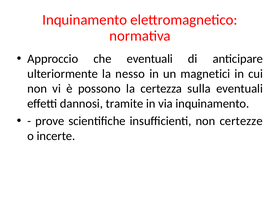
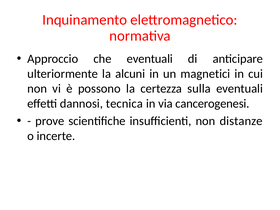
nesso: nesso -> alcuni
tramite: tramite -> tecnica
via inquinamento: inquinamento -> cancerogenesi
certezze: certezze -> distanze
